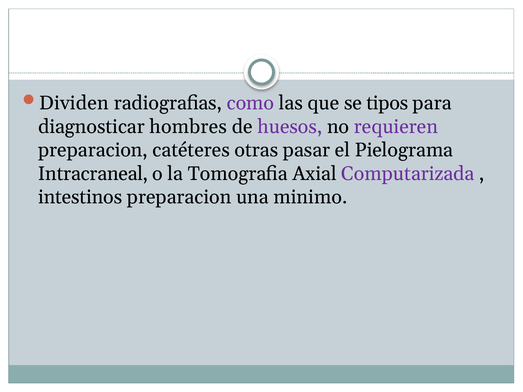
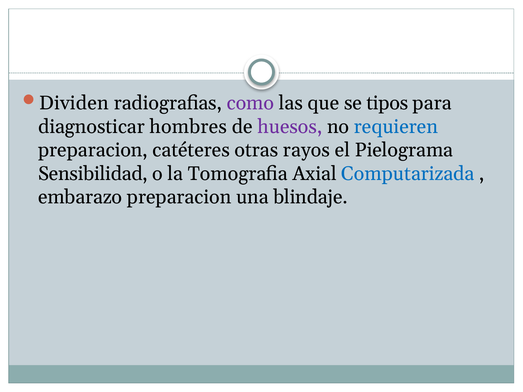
requieren colour: purple -> blue
pasar: pasar -> rayos
Intracraneal: Intracraneal -> Sensibilidad
Computarizada colour: purple -> blue
intestinos: intestinos -> embarazo
minimo: minimo -> blindaje
